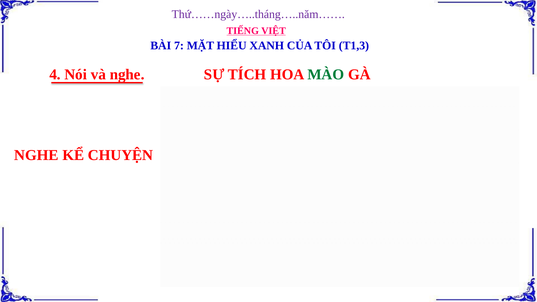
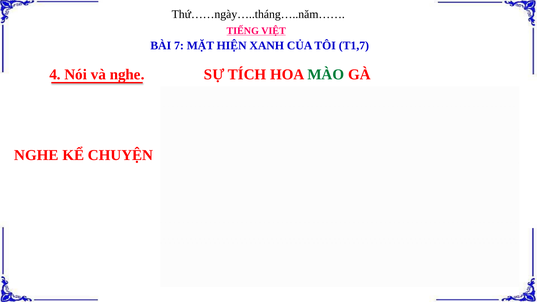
Thứ……ngày…..tháng…..năm…… colour: purple -> black
HIỂU: HIỂU -> HIỆN
T1,3: T1,3 -> T1,7
